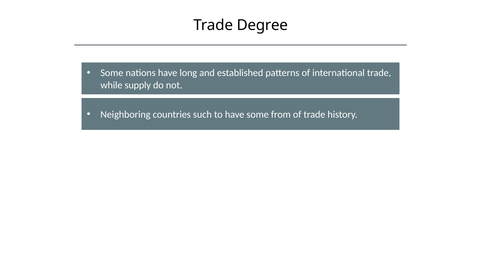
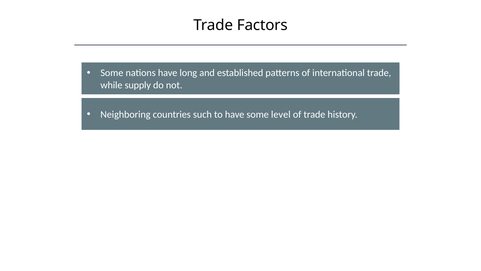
Degree: Degree -> Factors
from: from -> level
